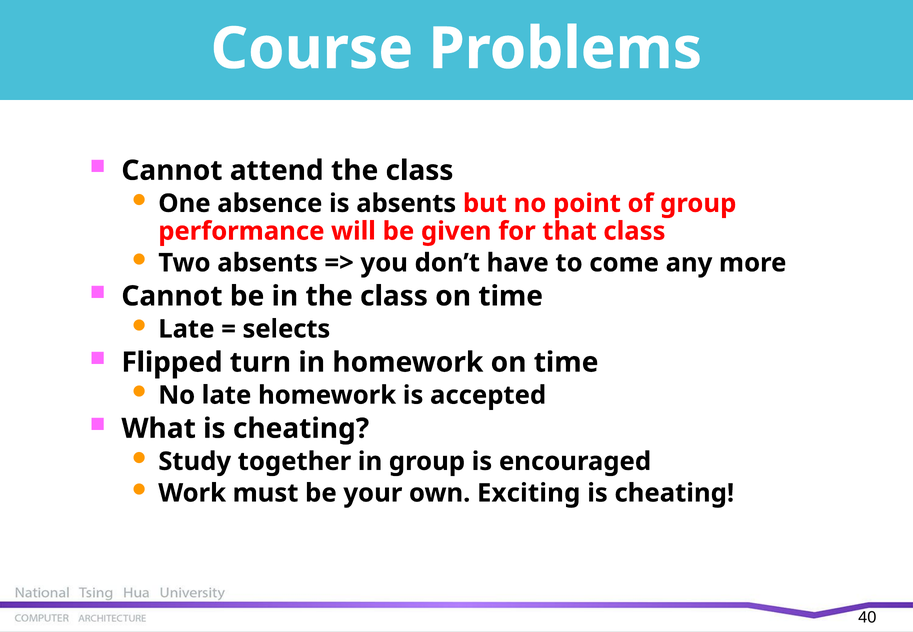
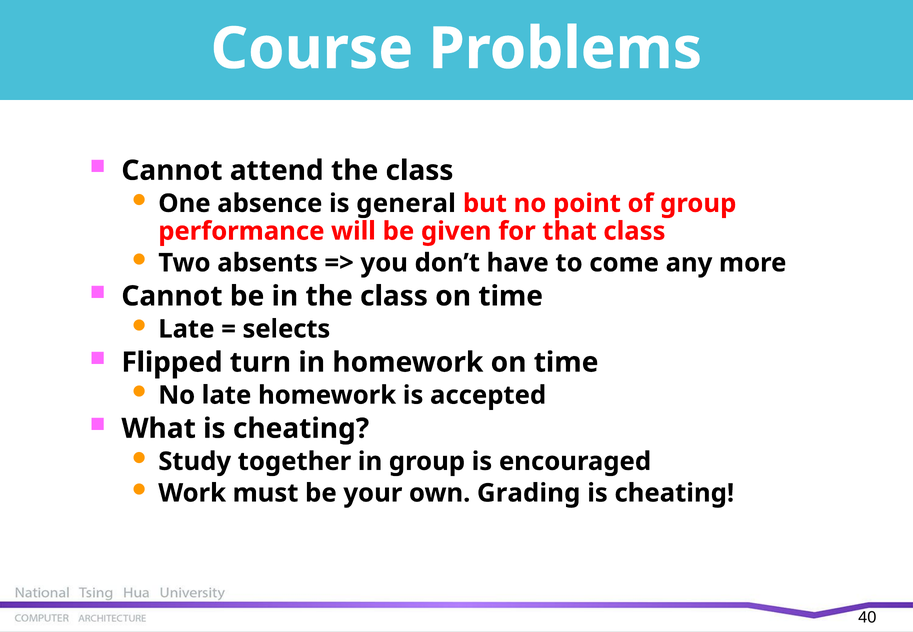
is absents: absents -> general
Exciting: Exciting -> Grading
